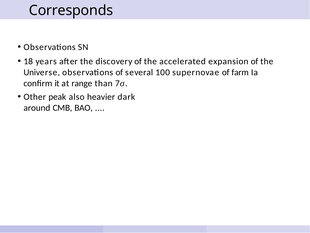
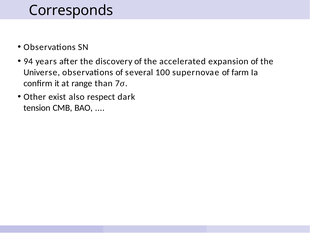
18: 18 -> 94
peak: peak -> exist
heavier: heavier -> respect
around: around -> tension
